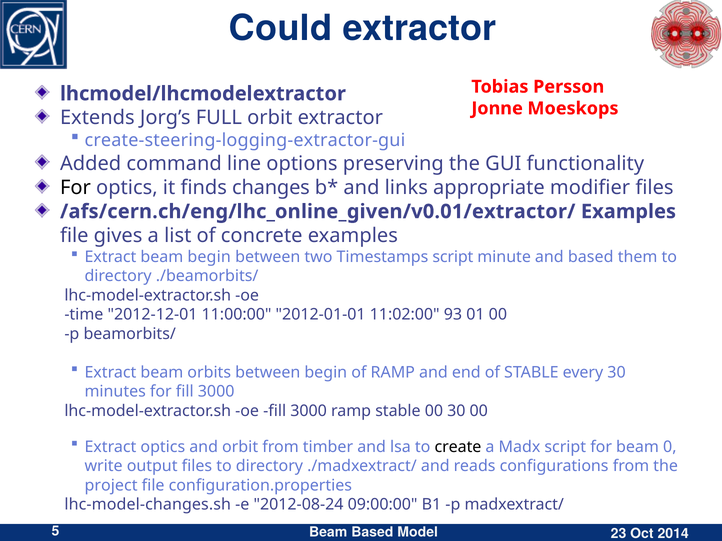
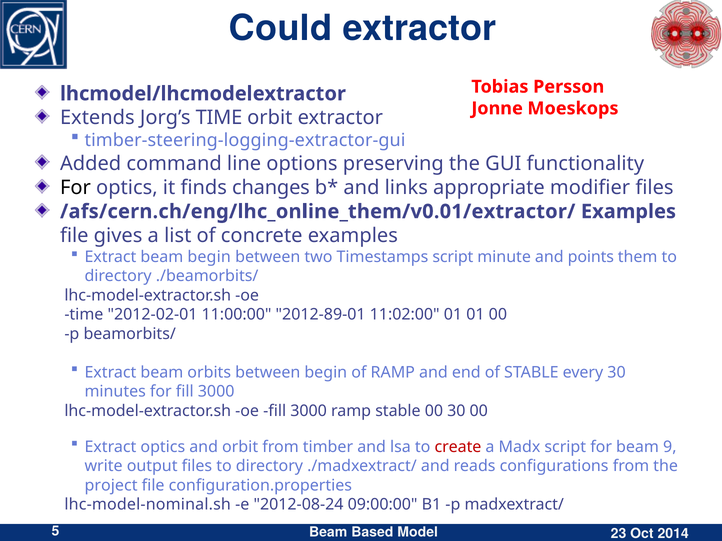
Jorg’s FULL: FULL -> TIME
create-steering-logging-extractor-gui: create-steering-logging-extractor-gui -> timber-steering-logging-extractor-gui
/afs/cern.ch/eng/lhc_online_given/v0.01/extractor/: /afs/cern.ch/eng/lhc_online_given/v0.01/extractor/ -> /afs/cern.ch/eng/lhc_online_them/v0.01/extractor/
and based: based -> points
2012-12-01: 2012-12-01 -> 2012-02-01
2012-01-01: 2012-01-01 -> 2012-89-01
11:02:00 93: 93 -> 01
create colour: black -> red
0: 0 -> 9
lhc-model-changes.sh: lhc-model-changes.sh -> lhc-model-nominal.sh
